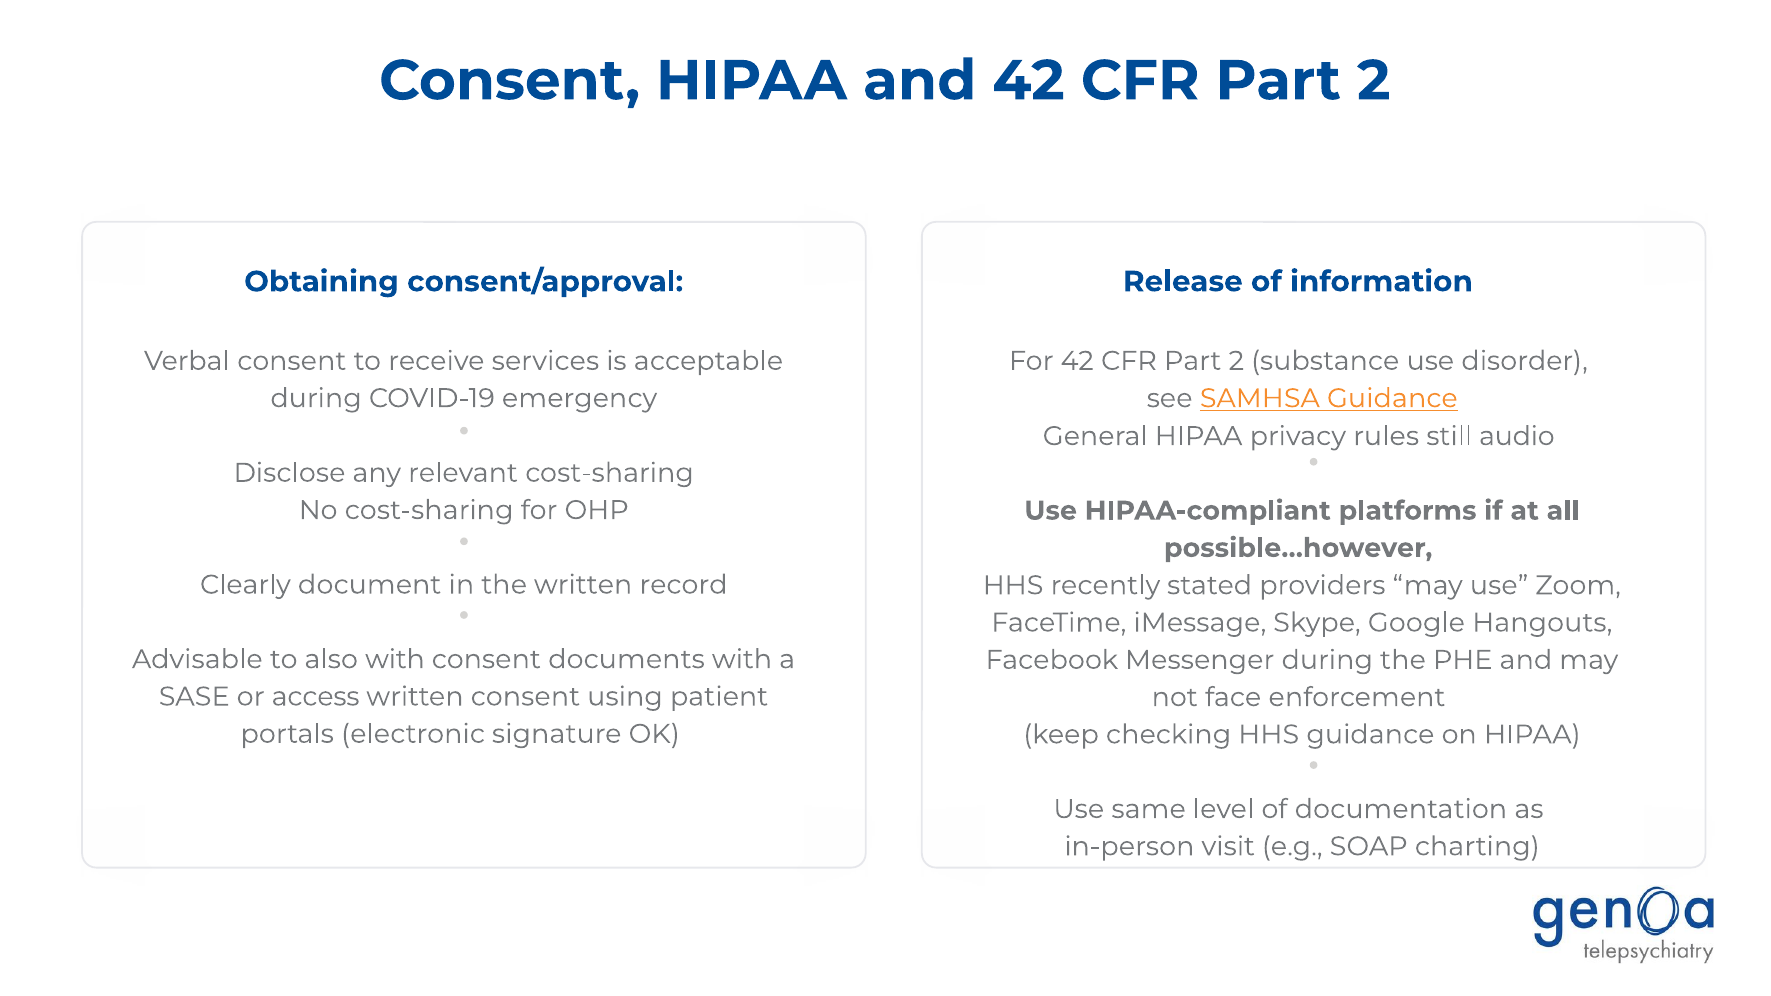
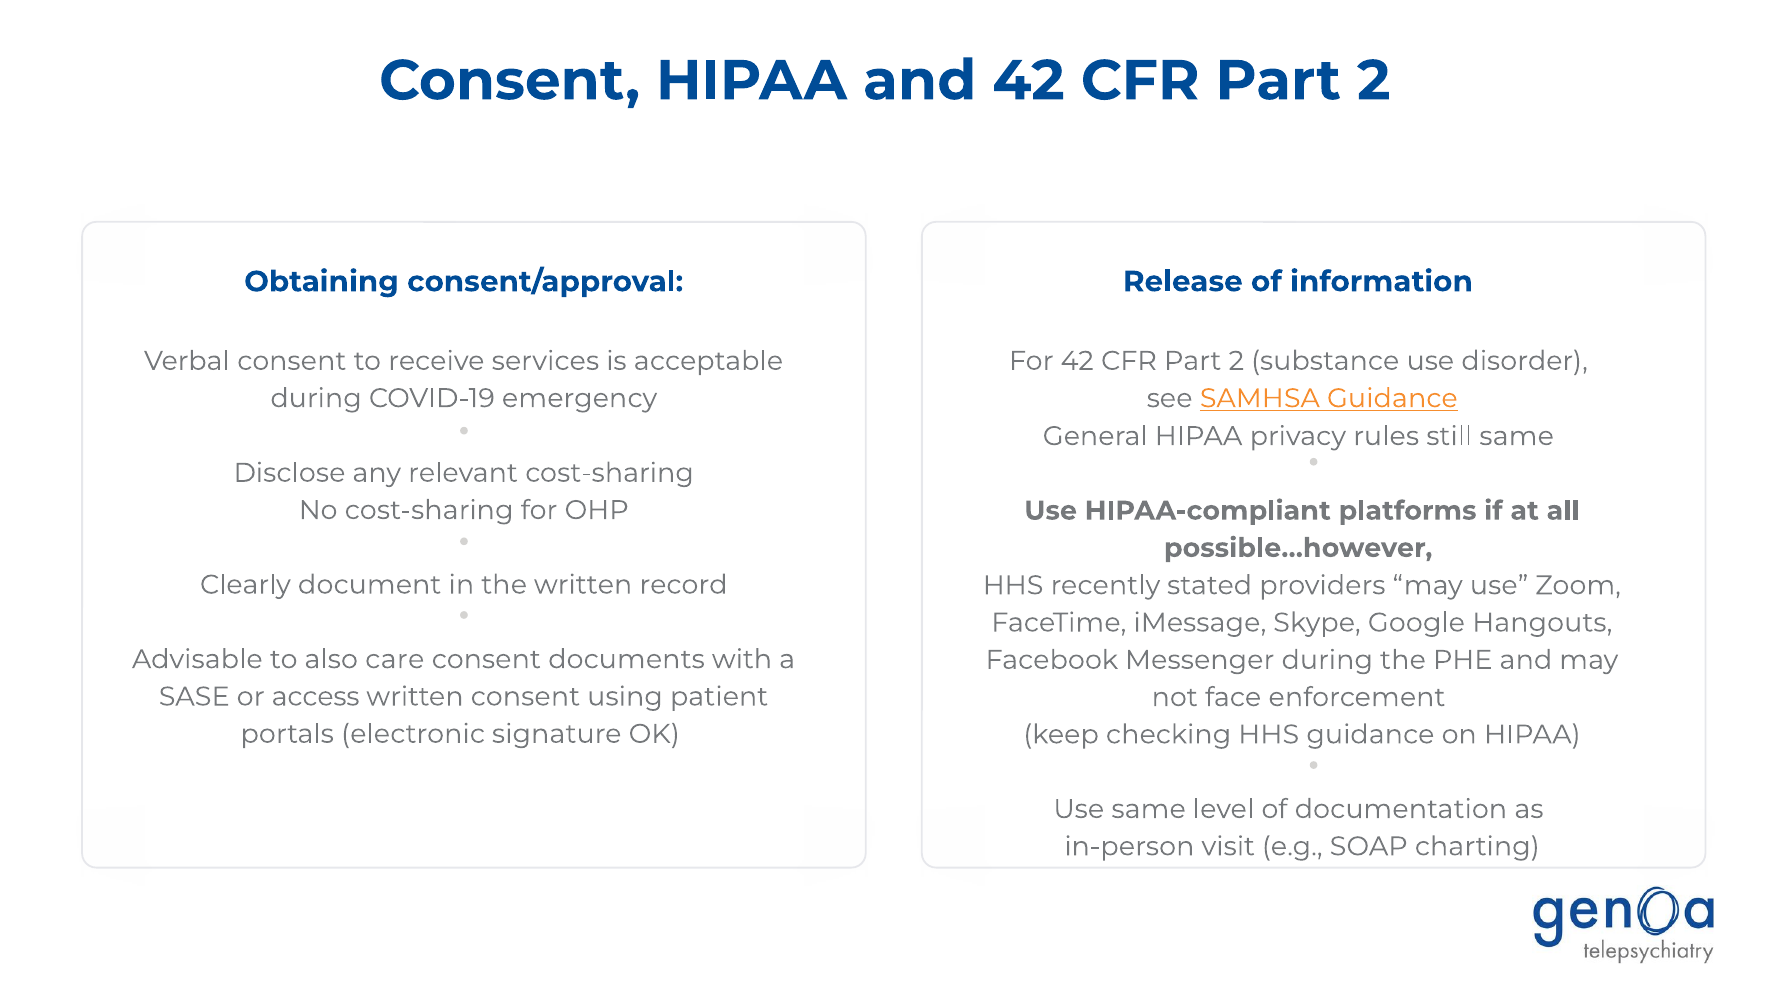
still audio: audio -> same
also with: with -> care
